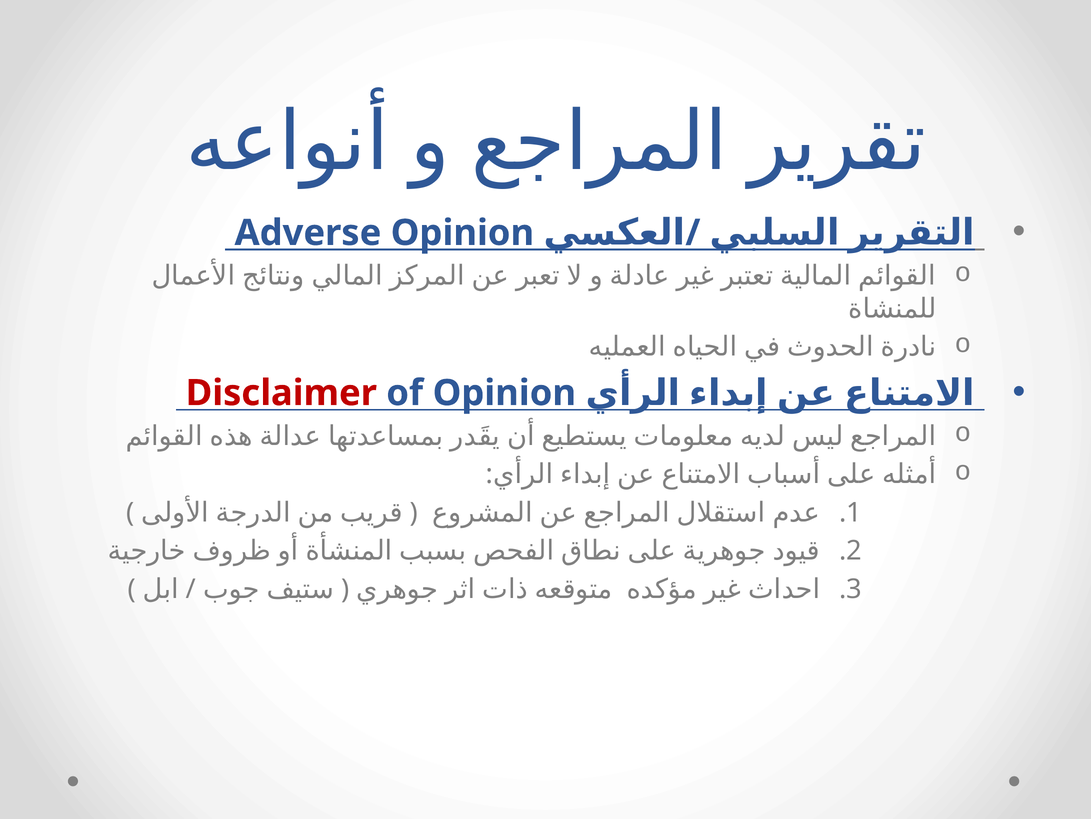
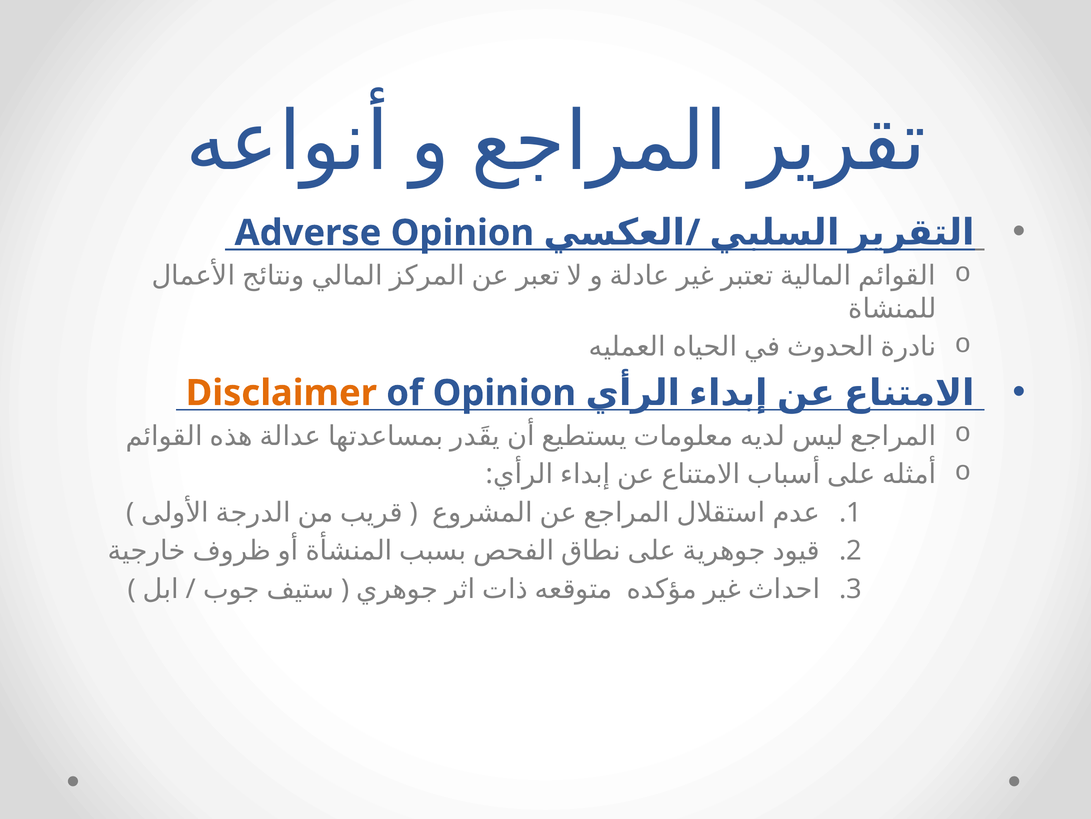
Disclaimer colour: red -> orange
